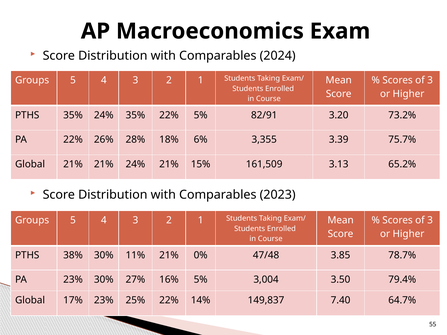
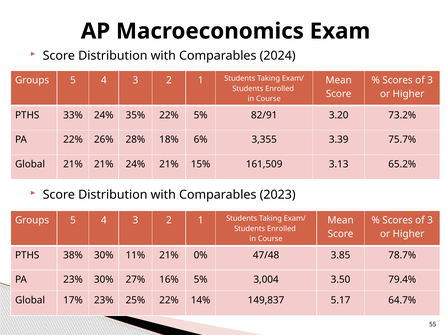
PTHS 35%: 35% -> 33%
7.40: 7.40 -> 5.17
